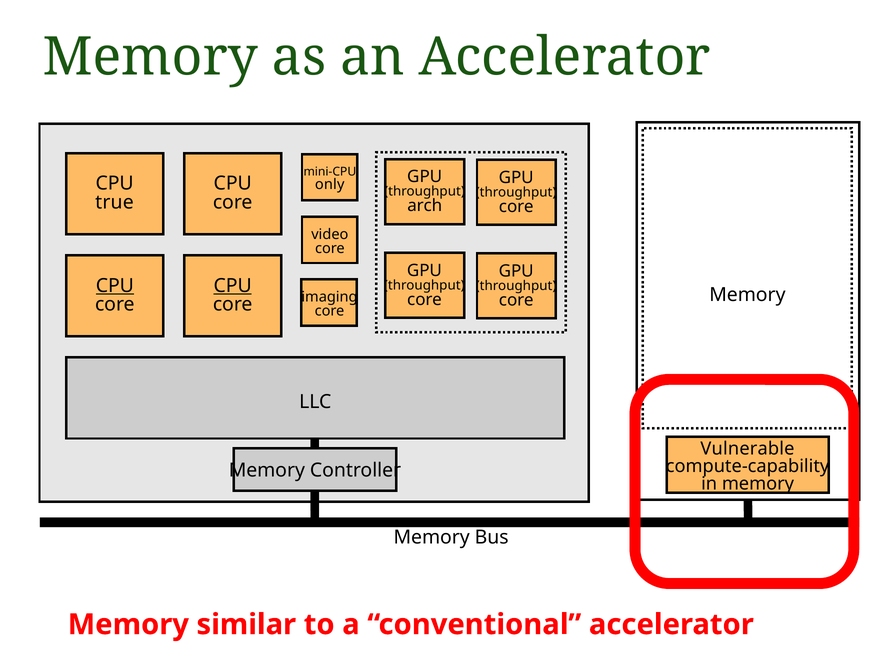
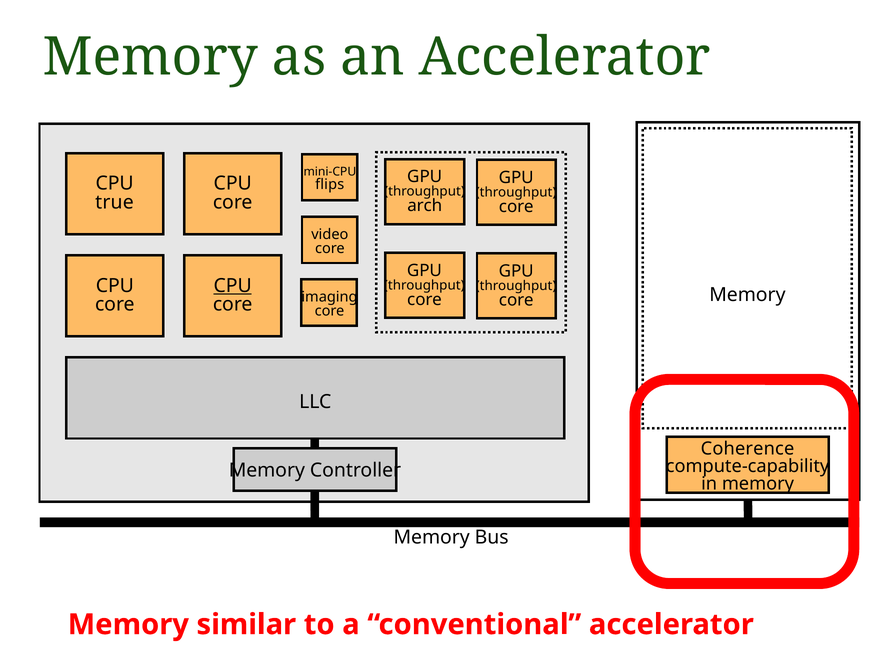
only: only -> flips
CPU at (115, 286) underline: present -> none
Vulnerable: Vulnerable -> Coherence
